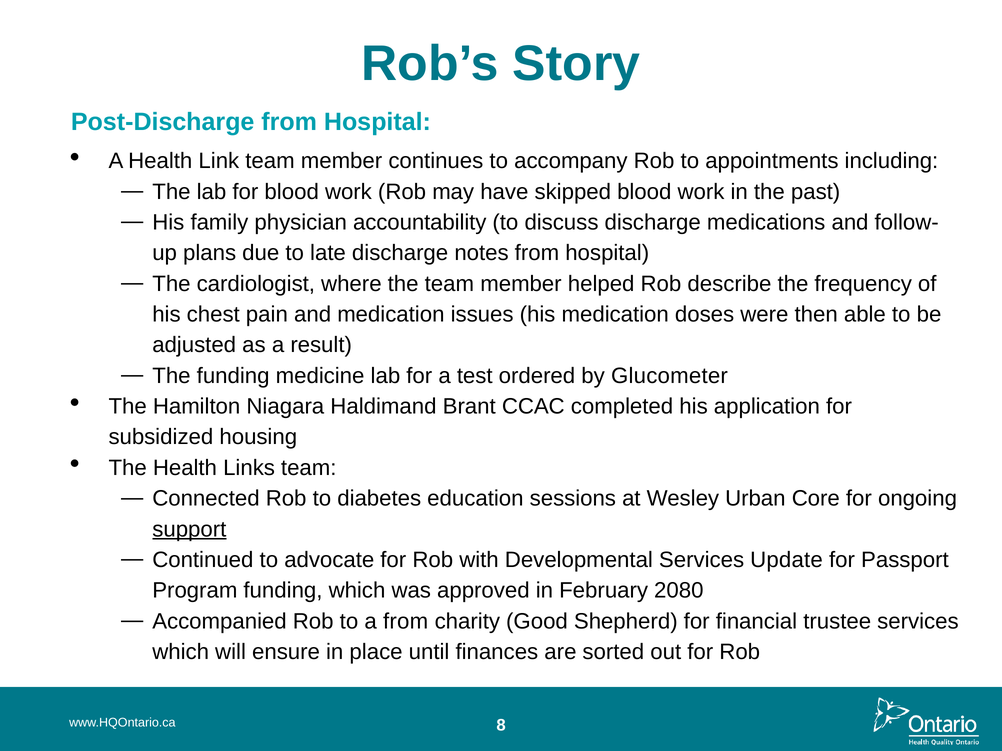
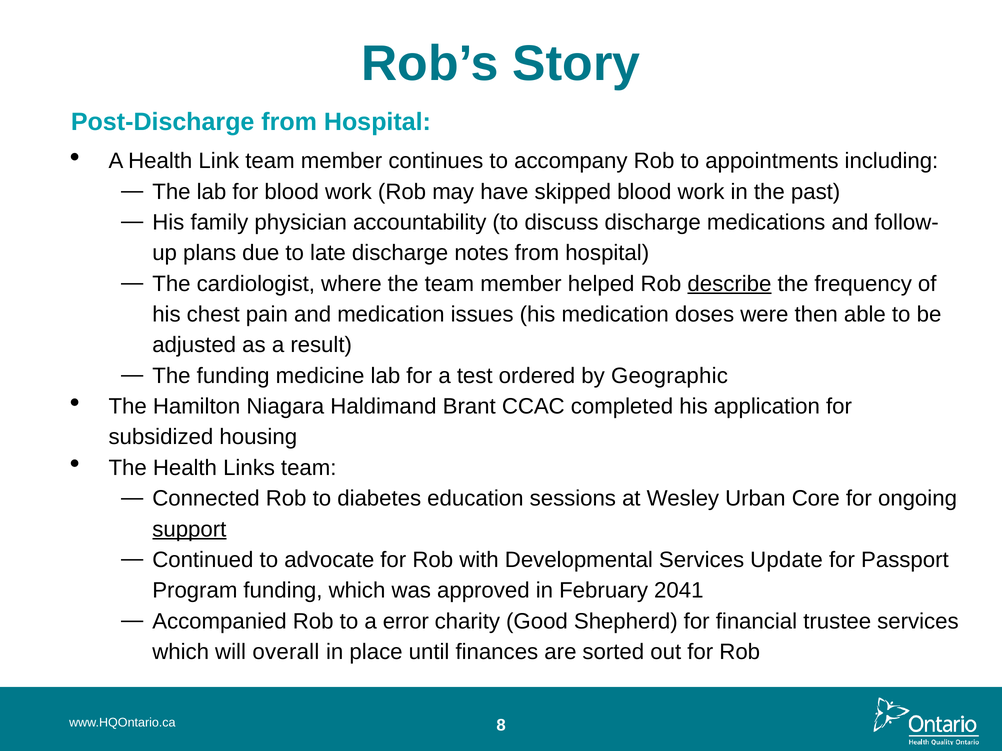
describe underline: none -> present
Glucometer: Glucometer -> Geographic
2080: 2080 -> 2041
a from: from -> error
ensure: ensure -> overall
